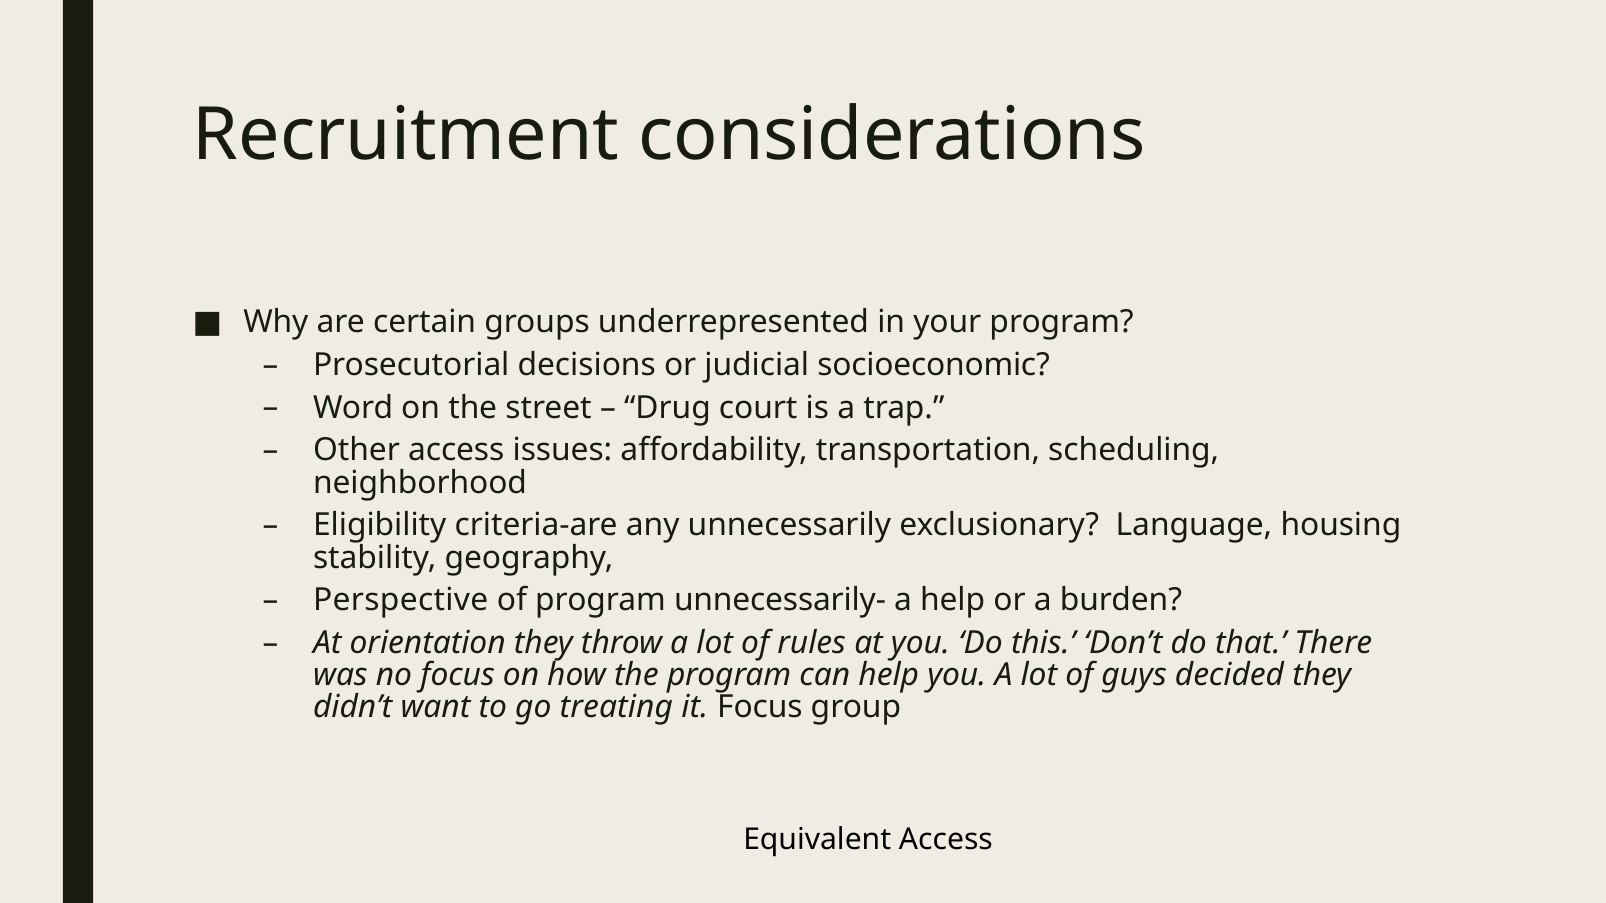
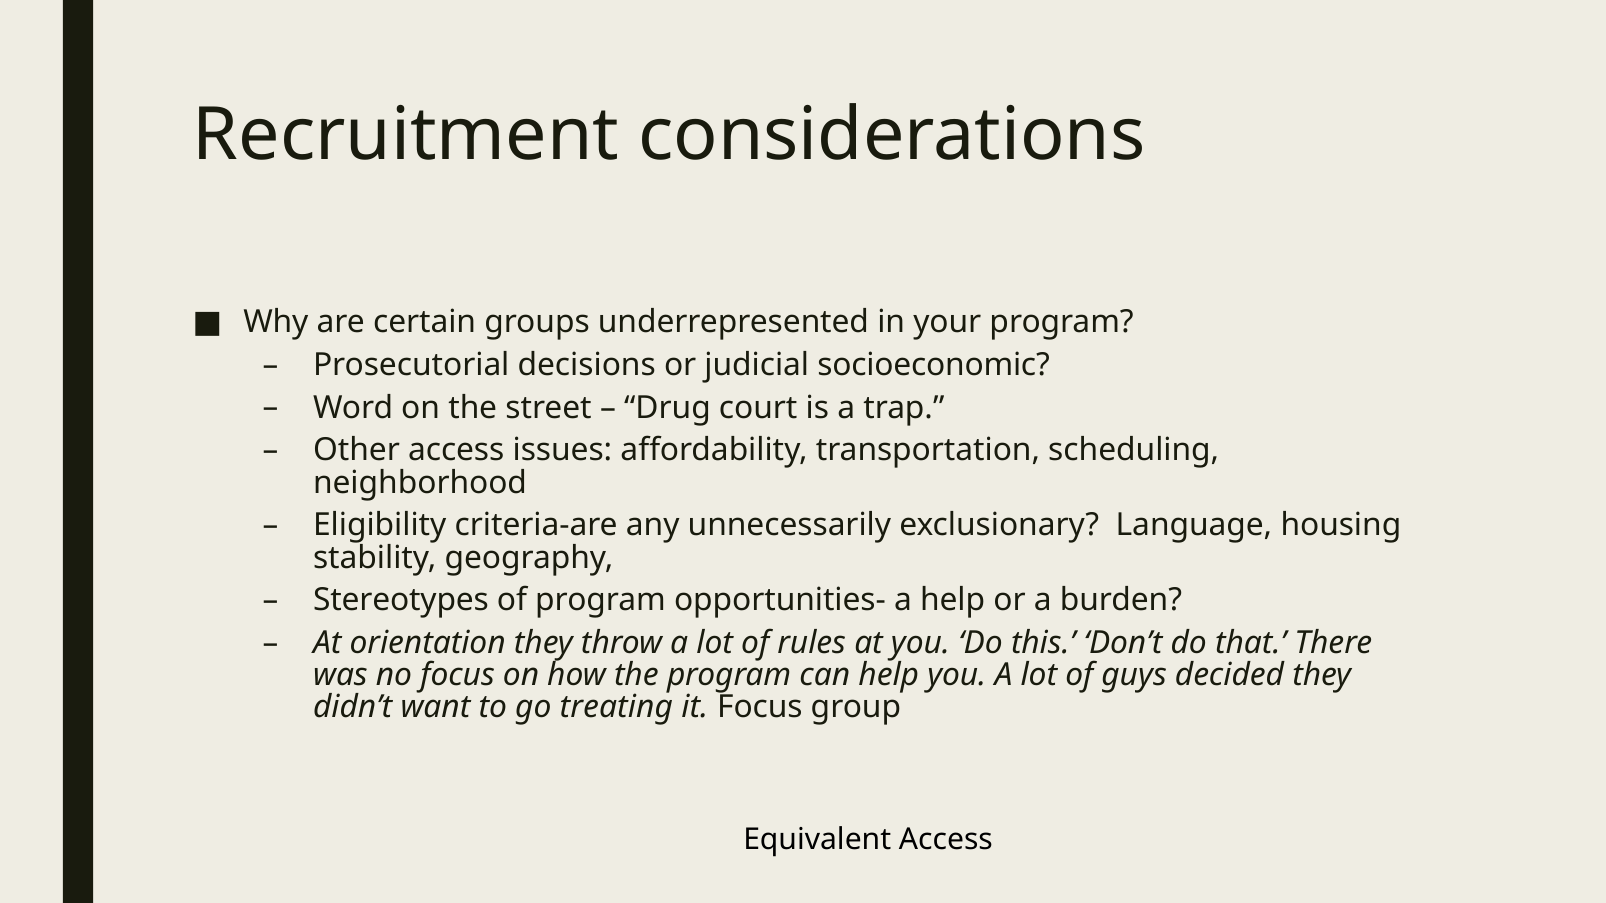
Perspective: Perspective -> Stereotypes
unnecessarily-: unnecessarily- -> opportunities-
